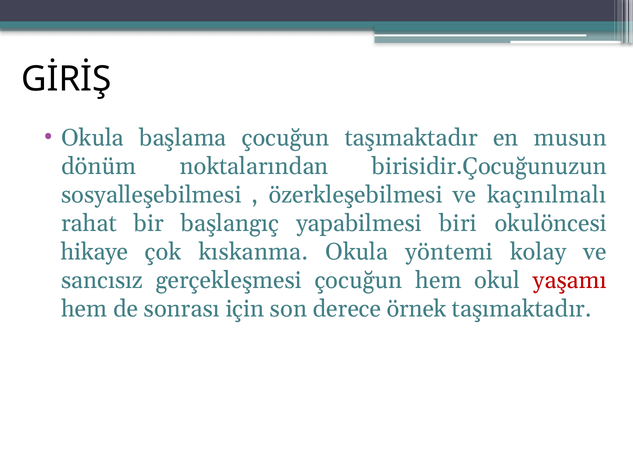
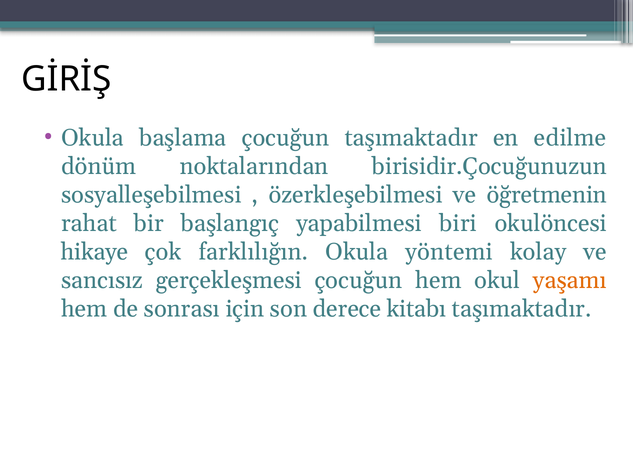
musun: musun -> edilme
kaçınılmalı: kaçınılmalı -> öğretmenin
kıskanma: kıskanma -> farklılığın
yaşamı colour: red -> orange
örnek: örnek -> kitabı
